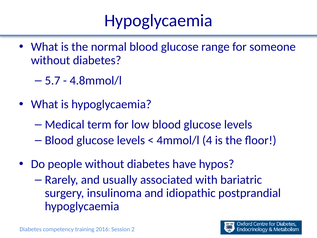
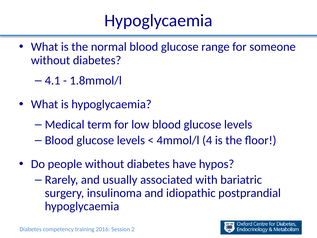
5.7: 5.7 -> 4.1
4.8mmol/l: 4.8mmol/l -> 1.8mmol/l
